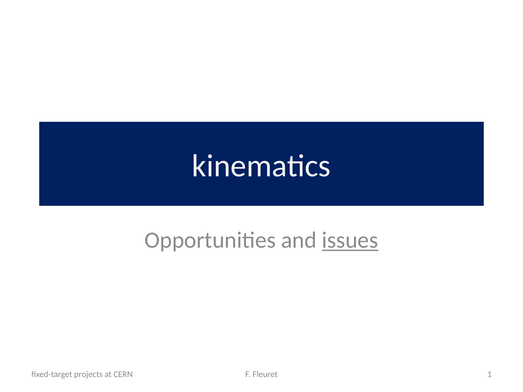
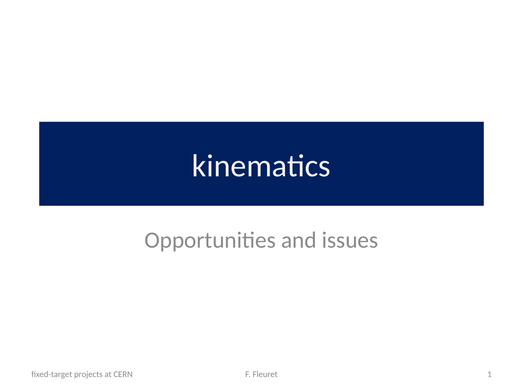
issues underline: present -> none
